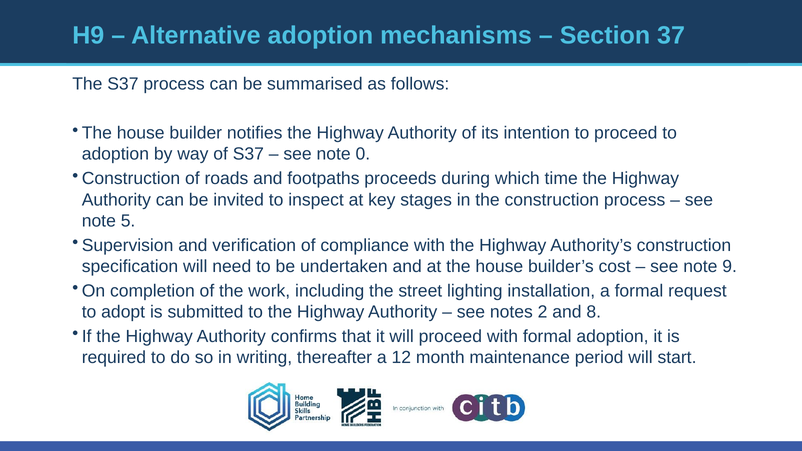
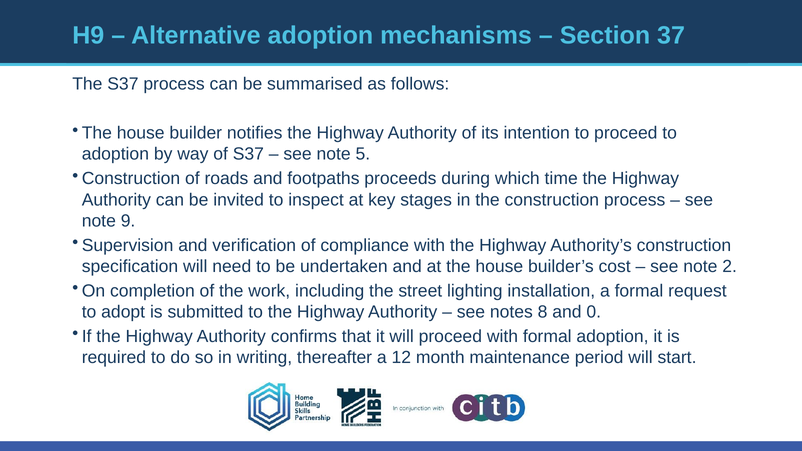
0: 0 -> 5
5: 5 -> 9
9: 9 -> 2
2: 2 -> 8
8: 8 -> 0
